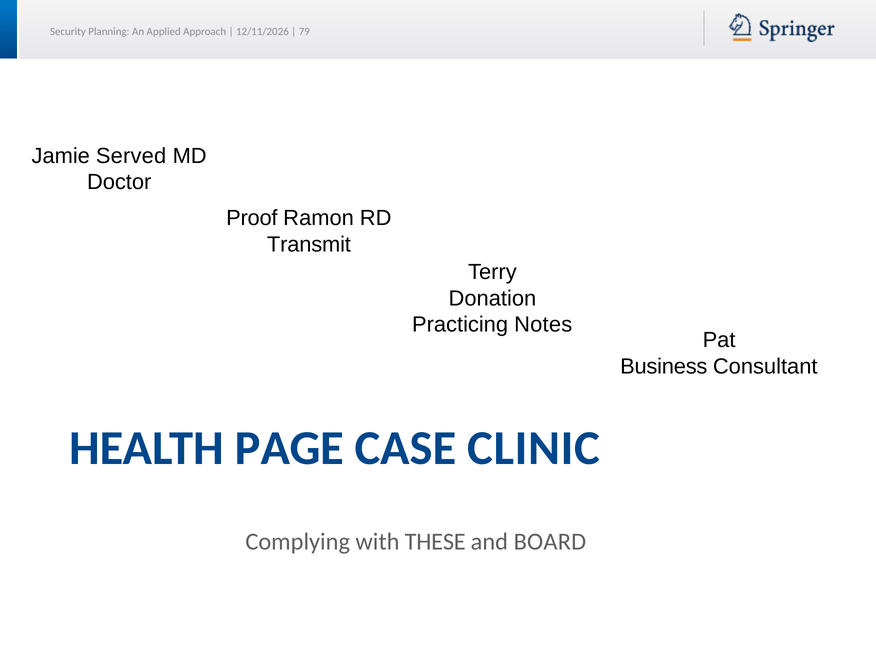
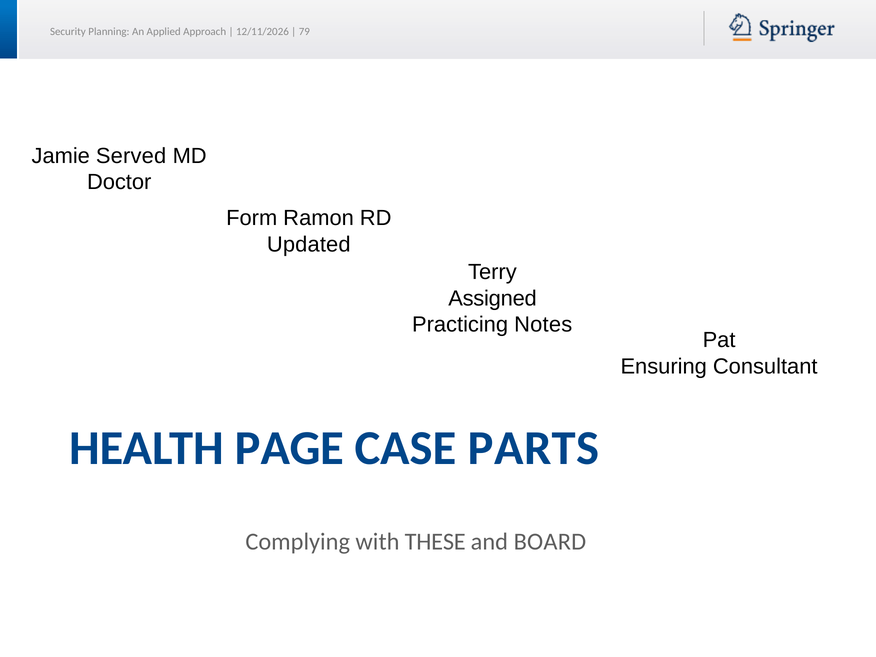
Proof: Proof -> Form
Transmit: Transmit -> Updated
Donation: Donation -> Assigned
Business: Business -> Ensuring
CLINIC: CLINIC -> PARTS
